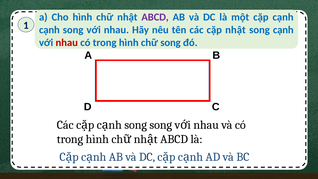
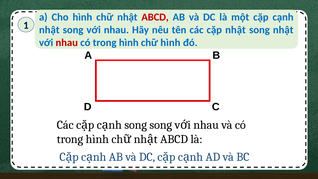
ABCD at (155, 17) colour: purple -> red
cạnh at (49, 30): cạnh -> nhật
song cạnh: cạnh -> nhật
chữ song: song -> hình
